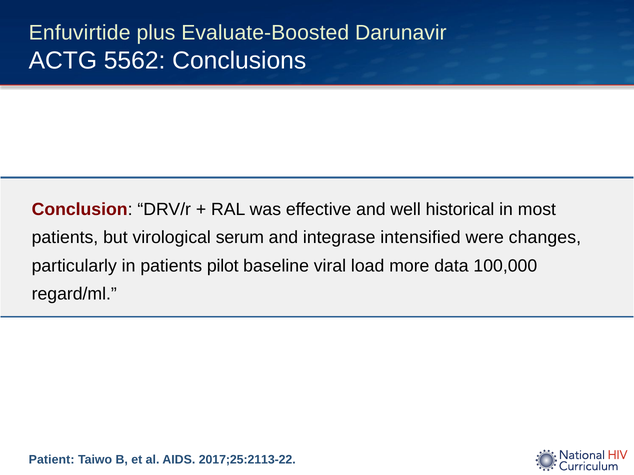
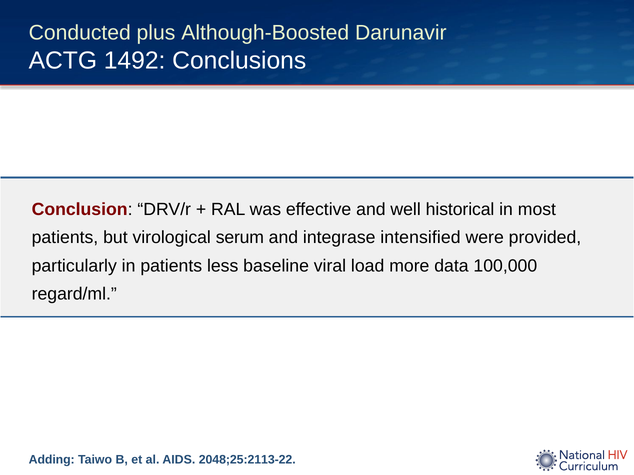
Enfuvirtide: Enfuvirtide -> Conducted
Evaluate-Boosted: Evaluate-Boosted -> Although-Boosted
5562: 5562 -> 1492
changes: changes -> provided
pilot: pilot -> less
Patient: Patient -> Adding
2017;25:2113-22: 2017;25:2113-22 -> 2048;25:2113-22
